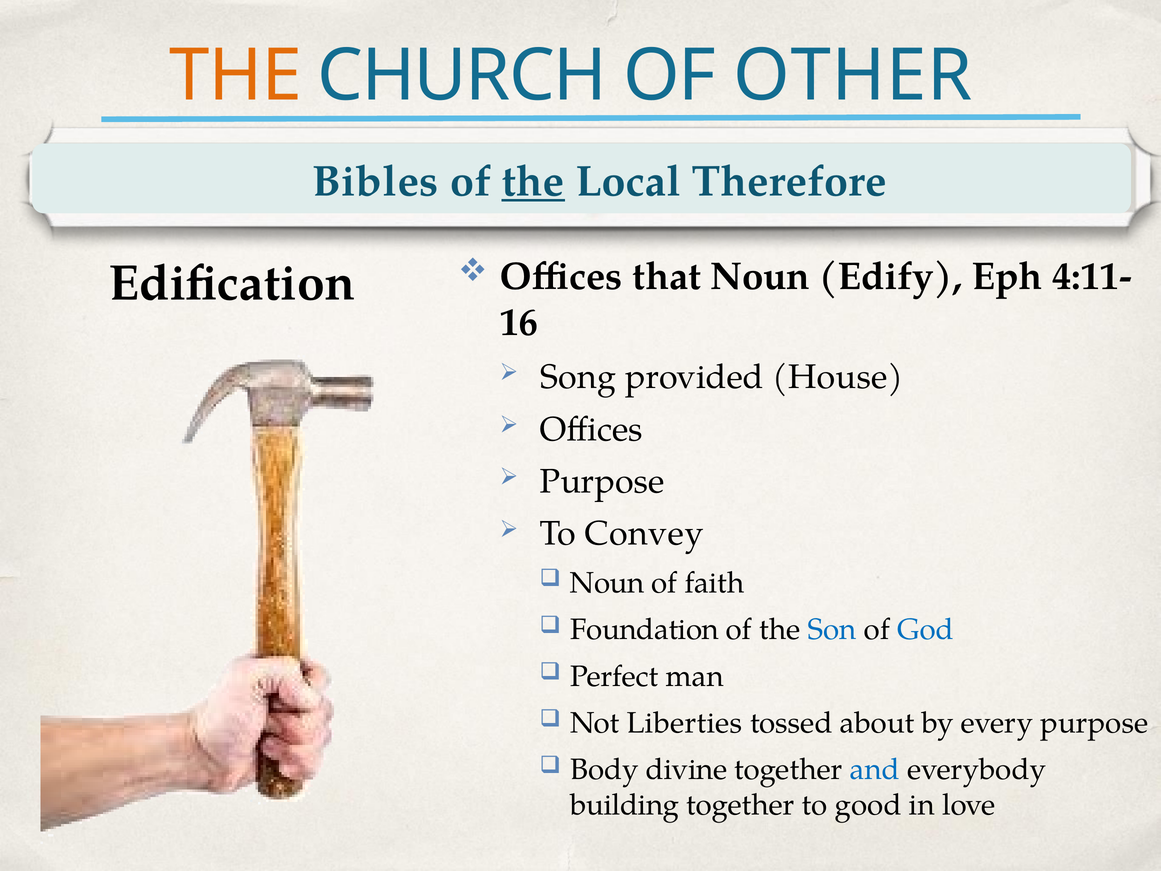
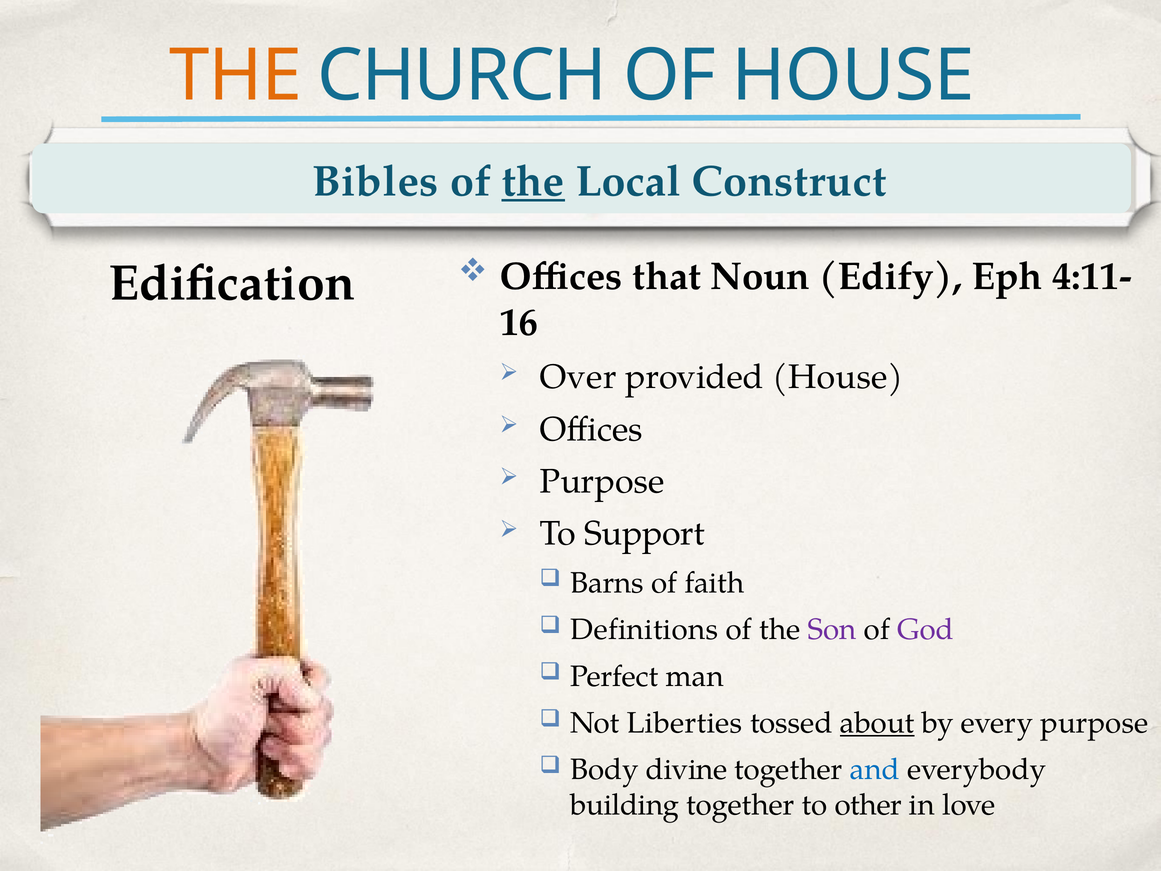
OF OTHER: OTHER -> HOUSE
Therefore: Therefore -> Construct
Song: Song -> Over
Convey: Convey -> Support
Noun at (607, 583): Noun -> Barns
Foundation: Foundation -> Definitions
Son colour: blue -> purple
God colour: blue -> purple
about underline: none -> present
good: good -> other
